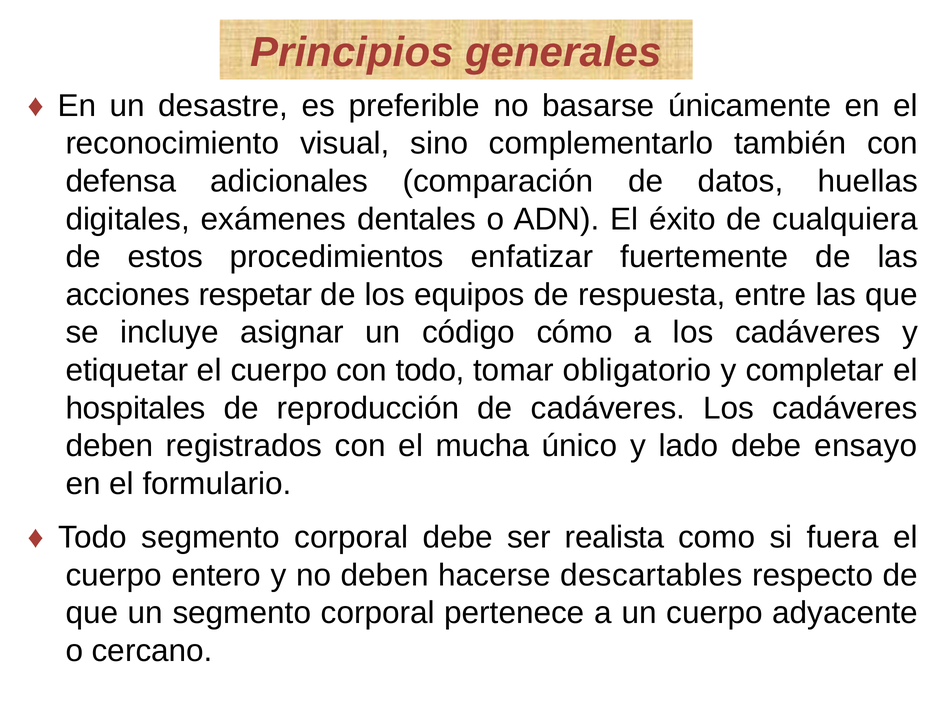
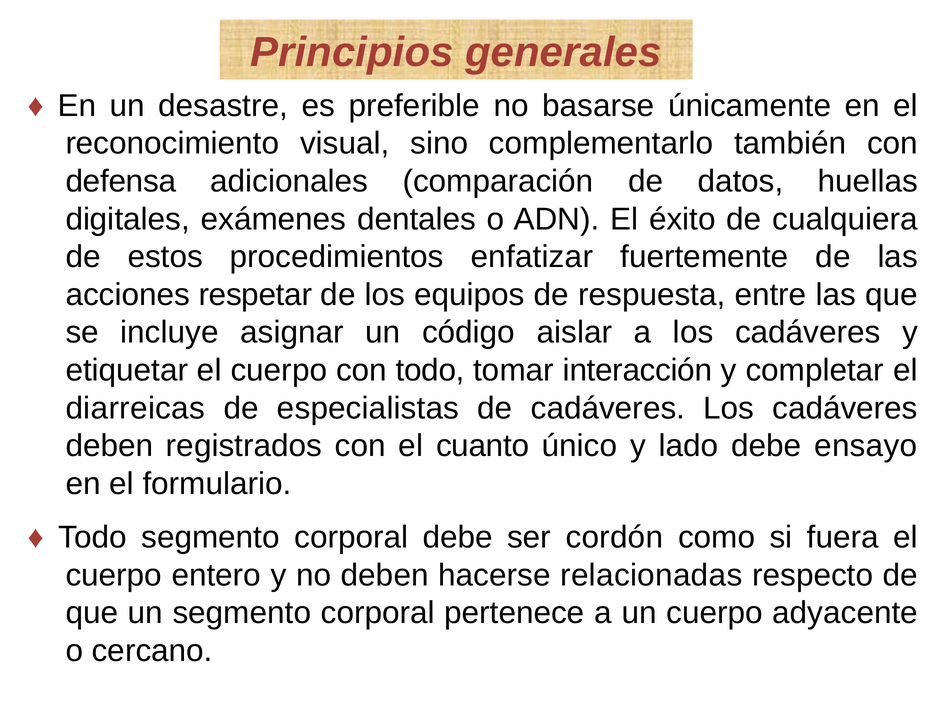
cómo: cómo -> aislar
obligatorio: obligatorio -> interacción
hospitales: hospitales -> diarreicas
reproducción: reproducción -> especialistas
mucha: mucha -> cuanto
realista: realista -> cordón
descartables: descartables -> relacionadas
